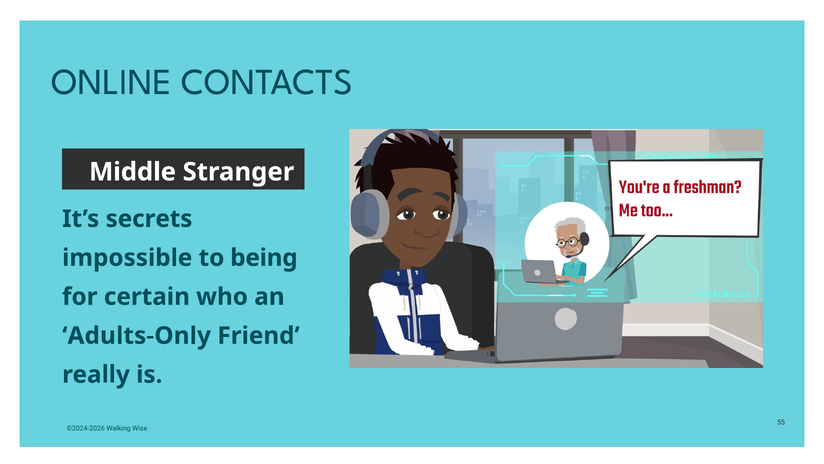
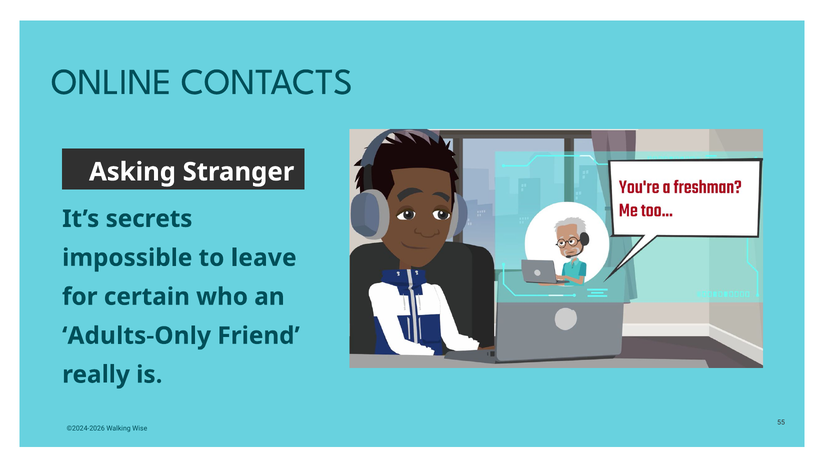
Middle: Middle -> Asking
being: being -> leave
